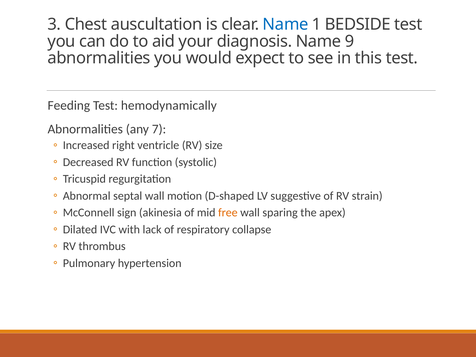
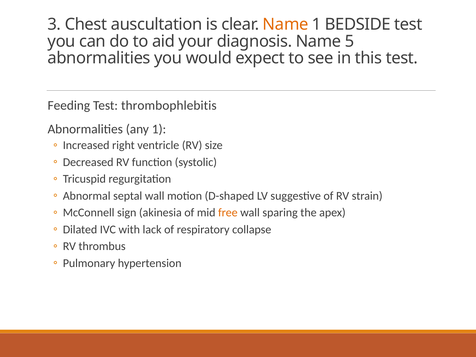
Name at (286, 24) colour: blue -> orange
9: 9 -> 5
hemodynamically: hemodynamically -> thrombophlebitis
any 7: 7 -> 1
